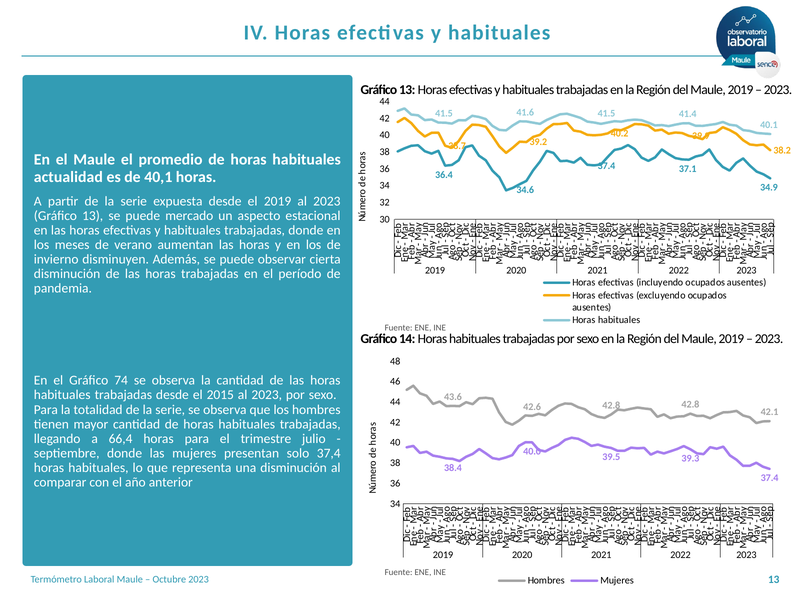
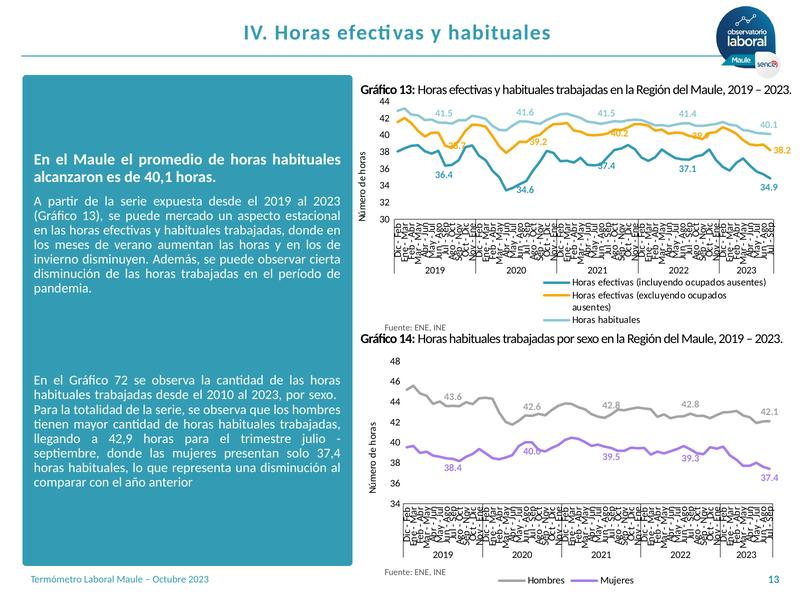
actualidad: actualidad -> alcanzaron
74: 74 -> 72
2015: 2015 -> 2010
66,4: 66,4 -> 42,9
